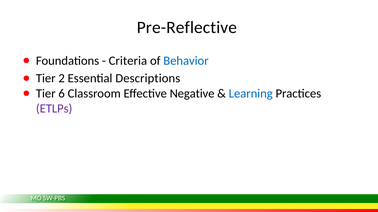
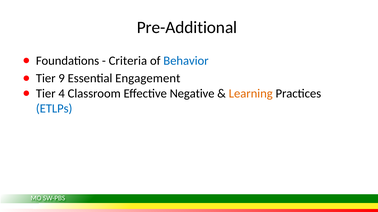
Pre-Reflective: Pre-Reflective -> Pre-Additional
2: 2 -> 9
Descriptions: Descriptions -> Engagement
6: 6 -> 4
Learning colour: blue -> orange
ETLPs colour: purple -> blue
